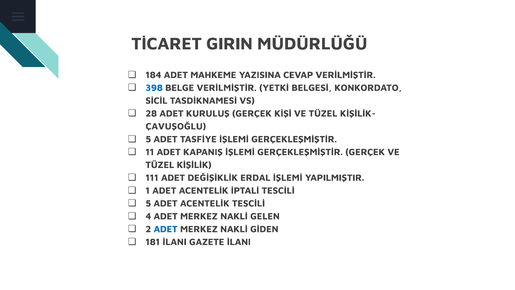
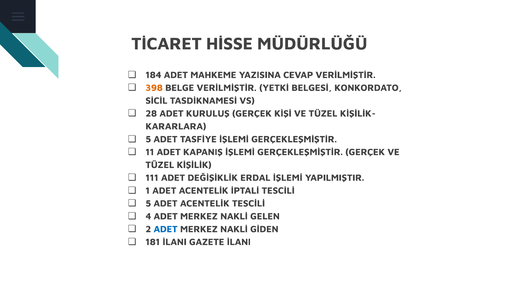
GIRIN: GIRIN -> HİSSE
398 colour: blue -> orange
ÇAVUŞOĞLU: ÇAVUŞOĞLU -> KARARLARA
